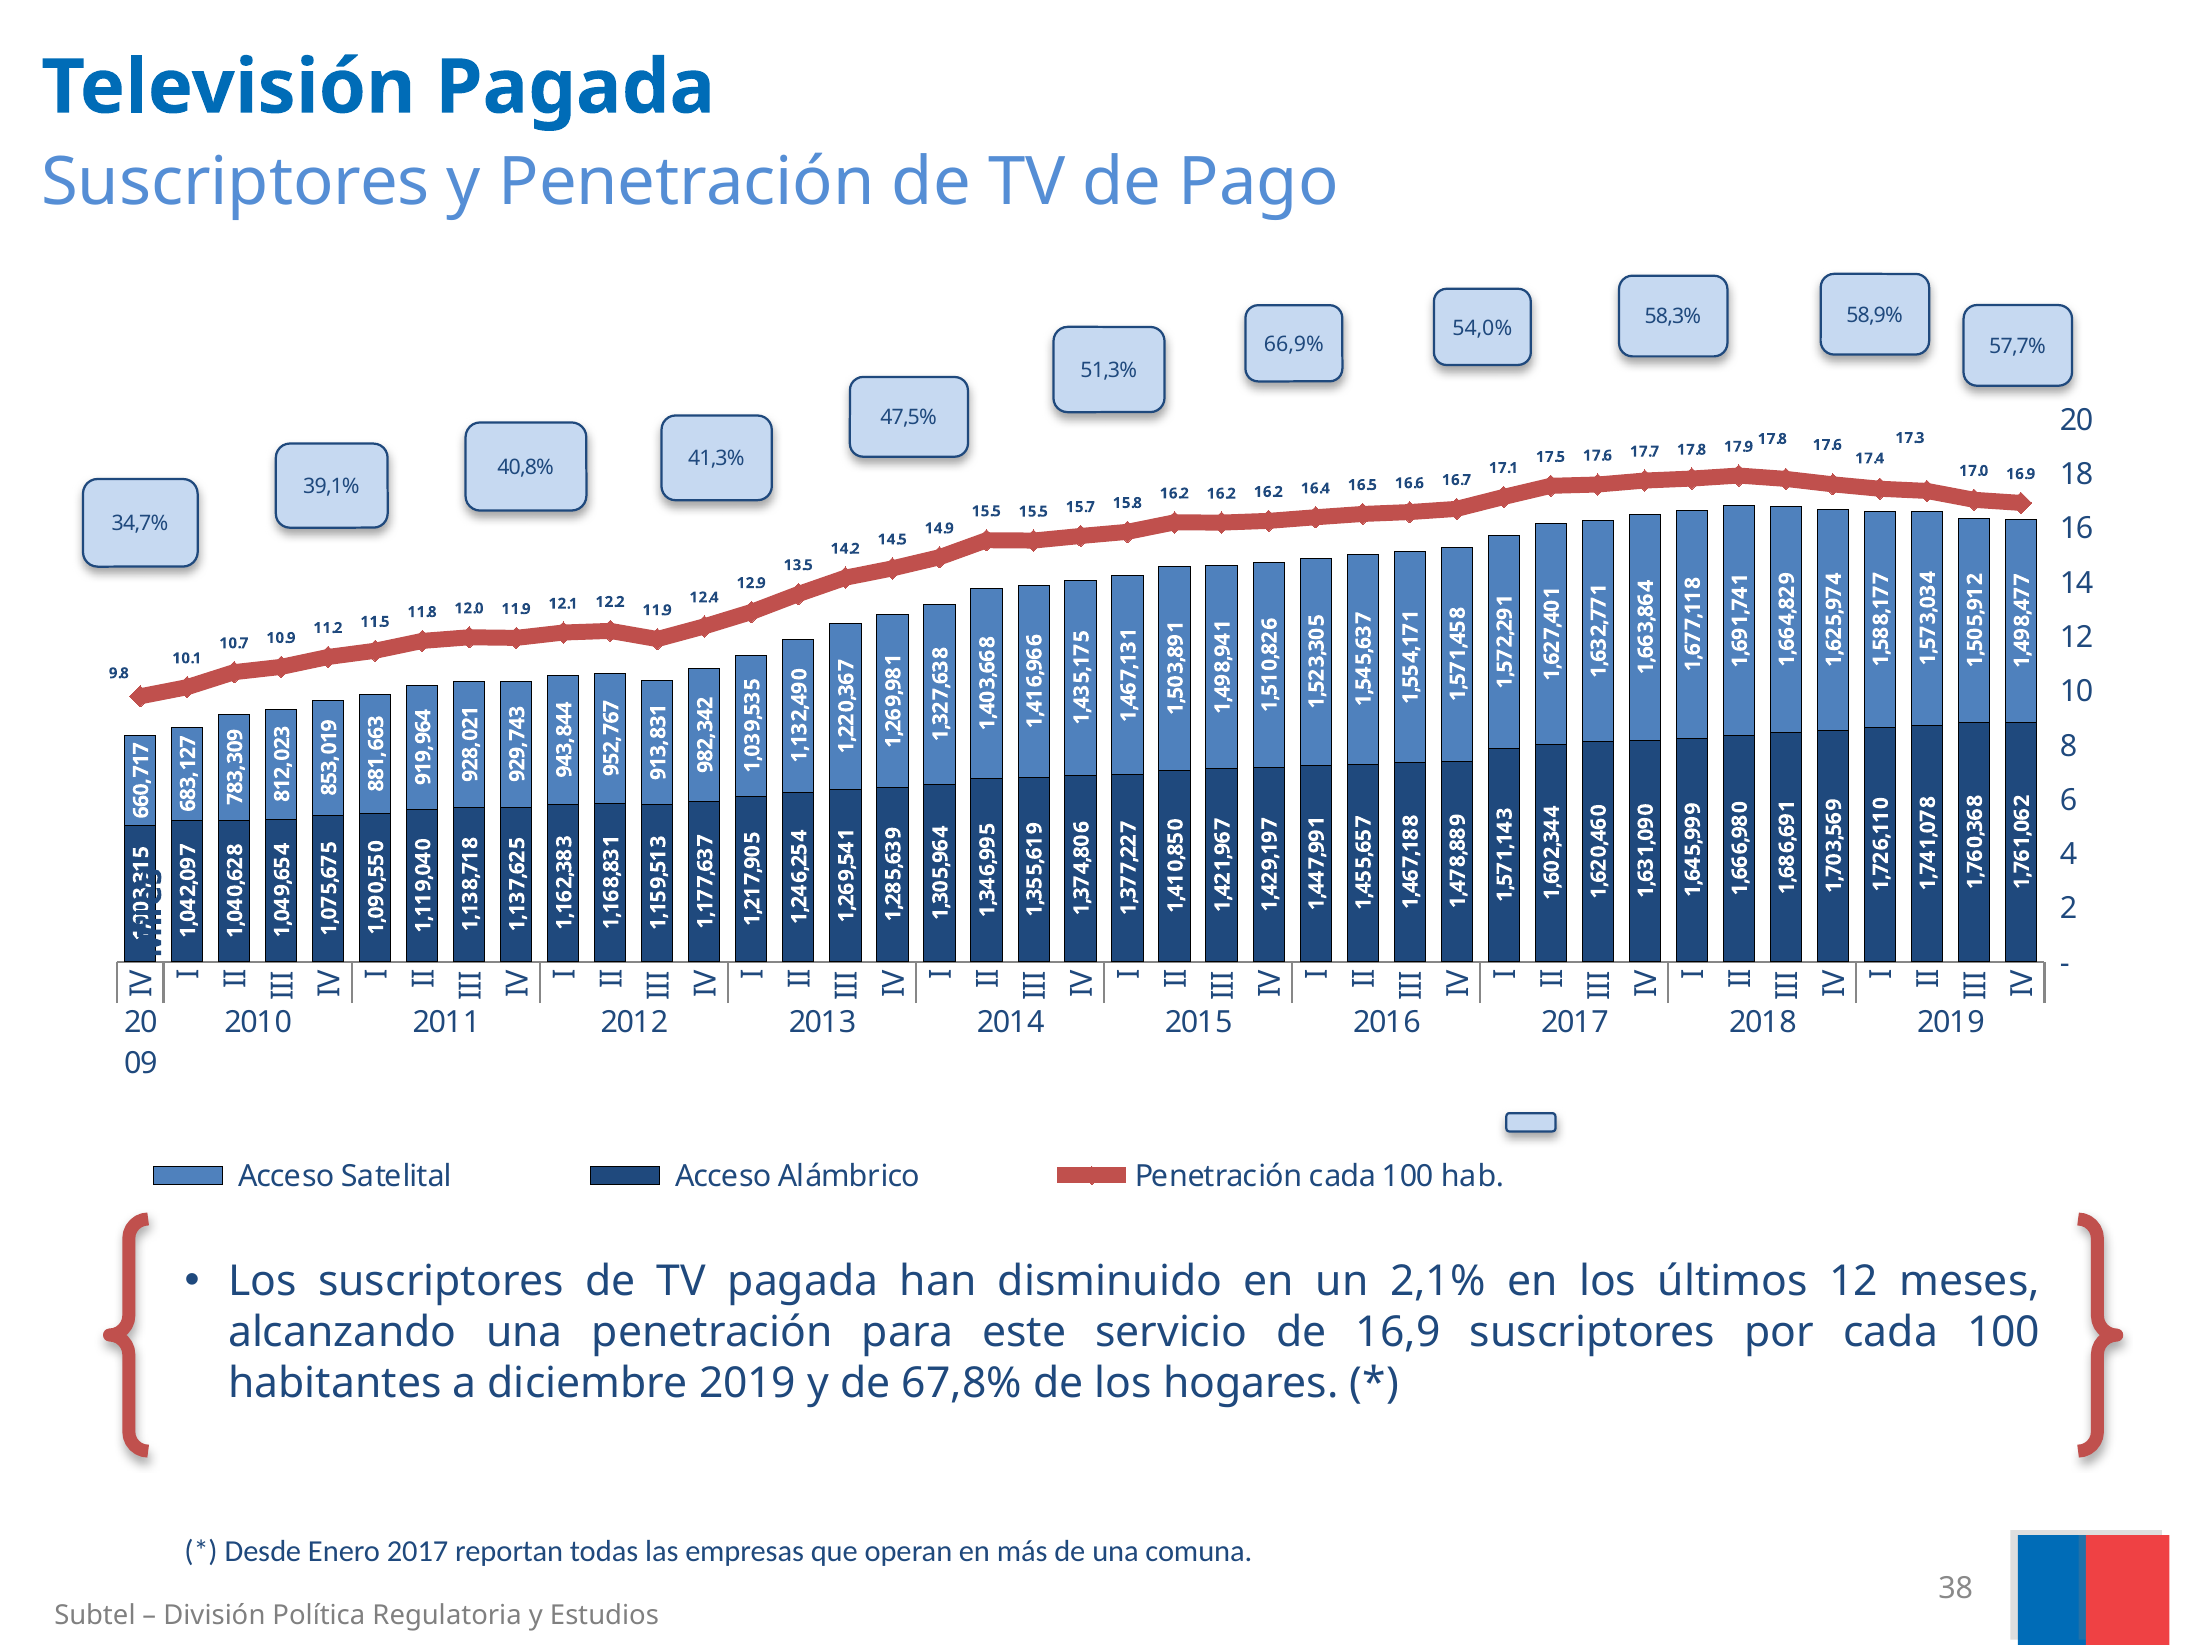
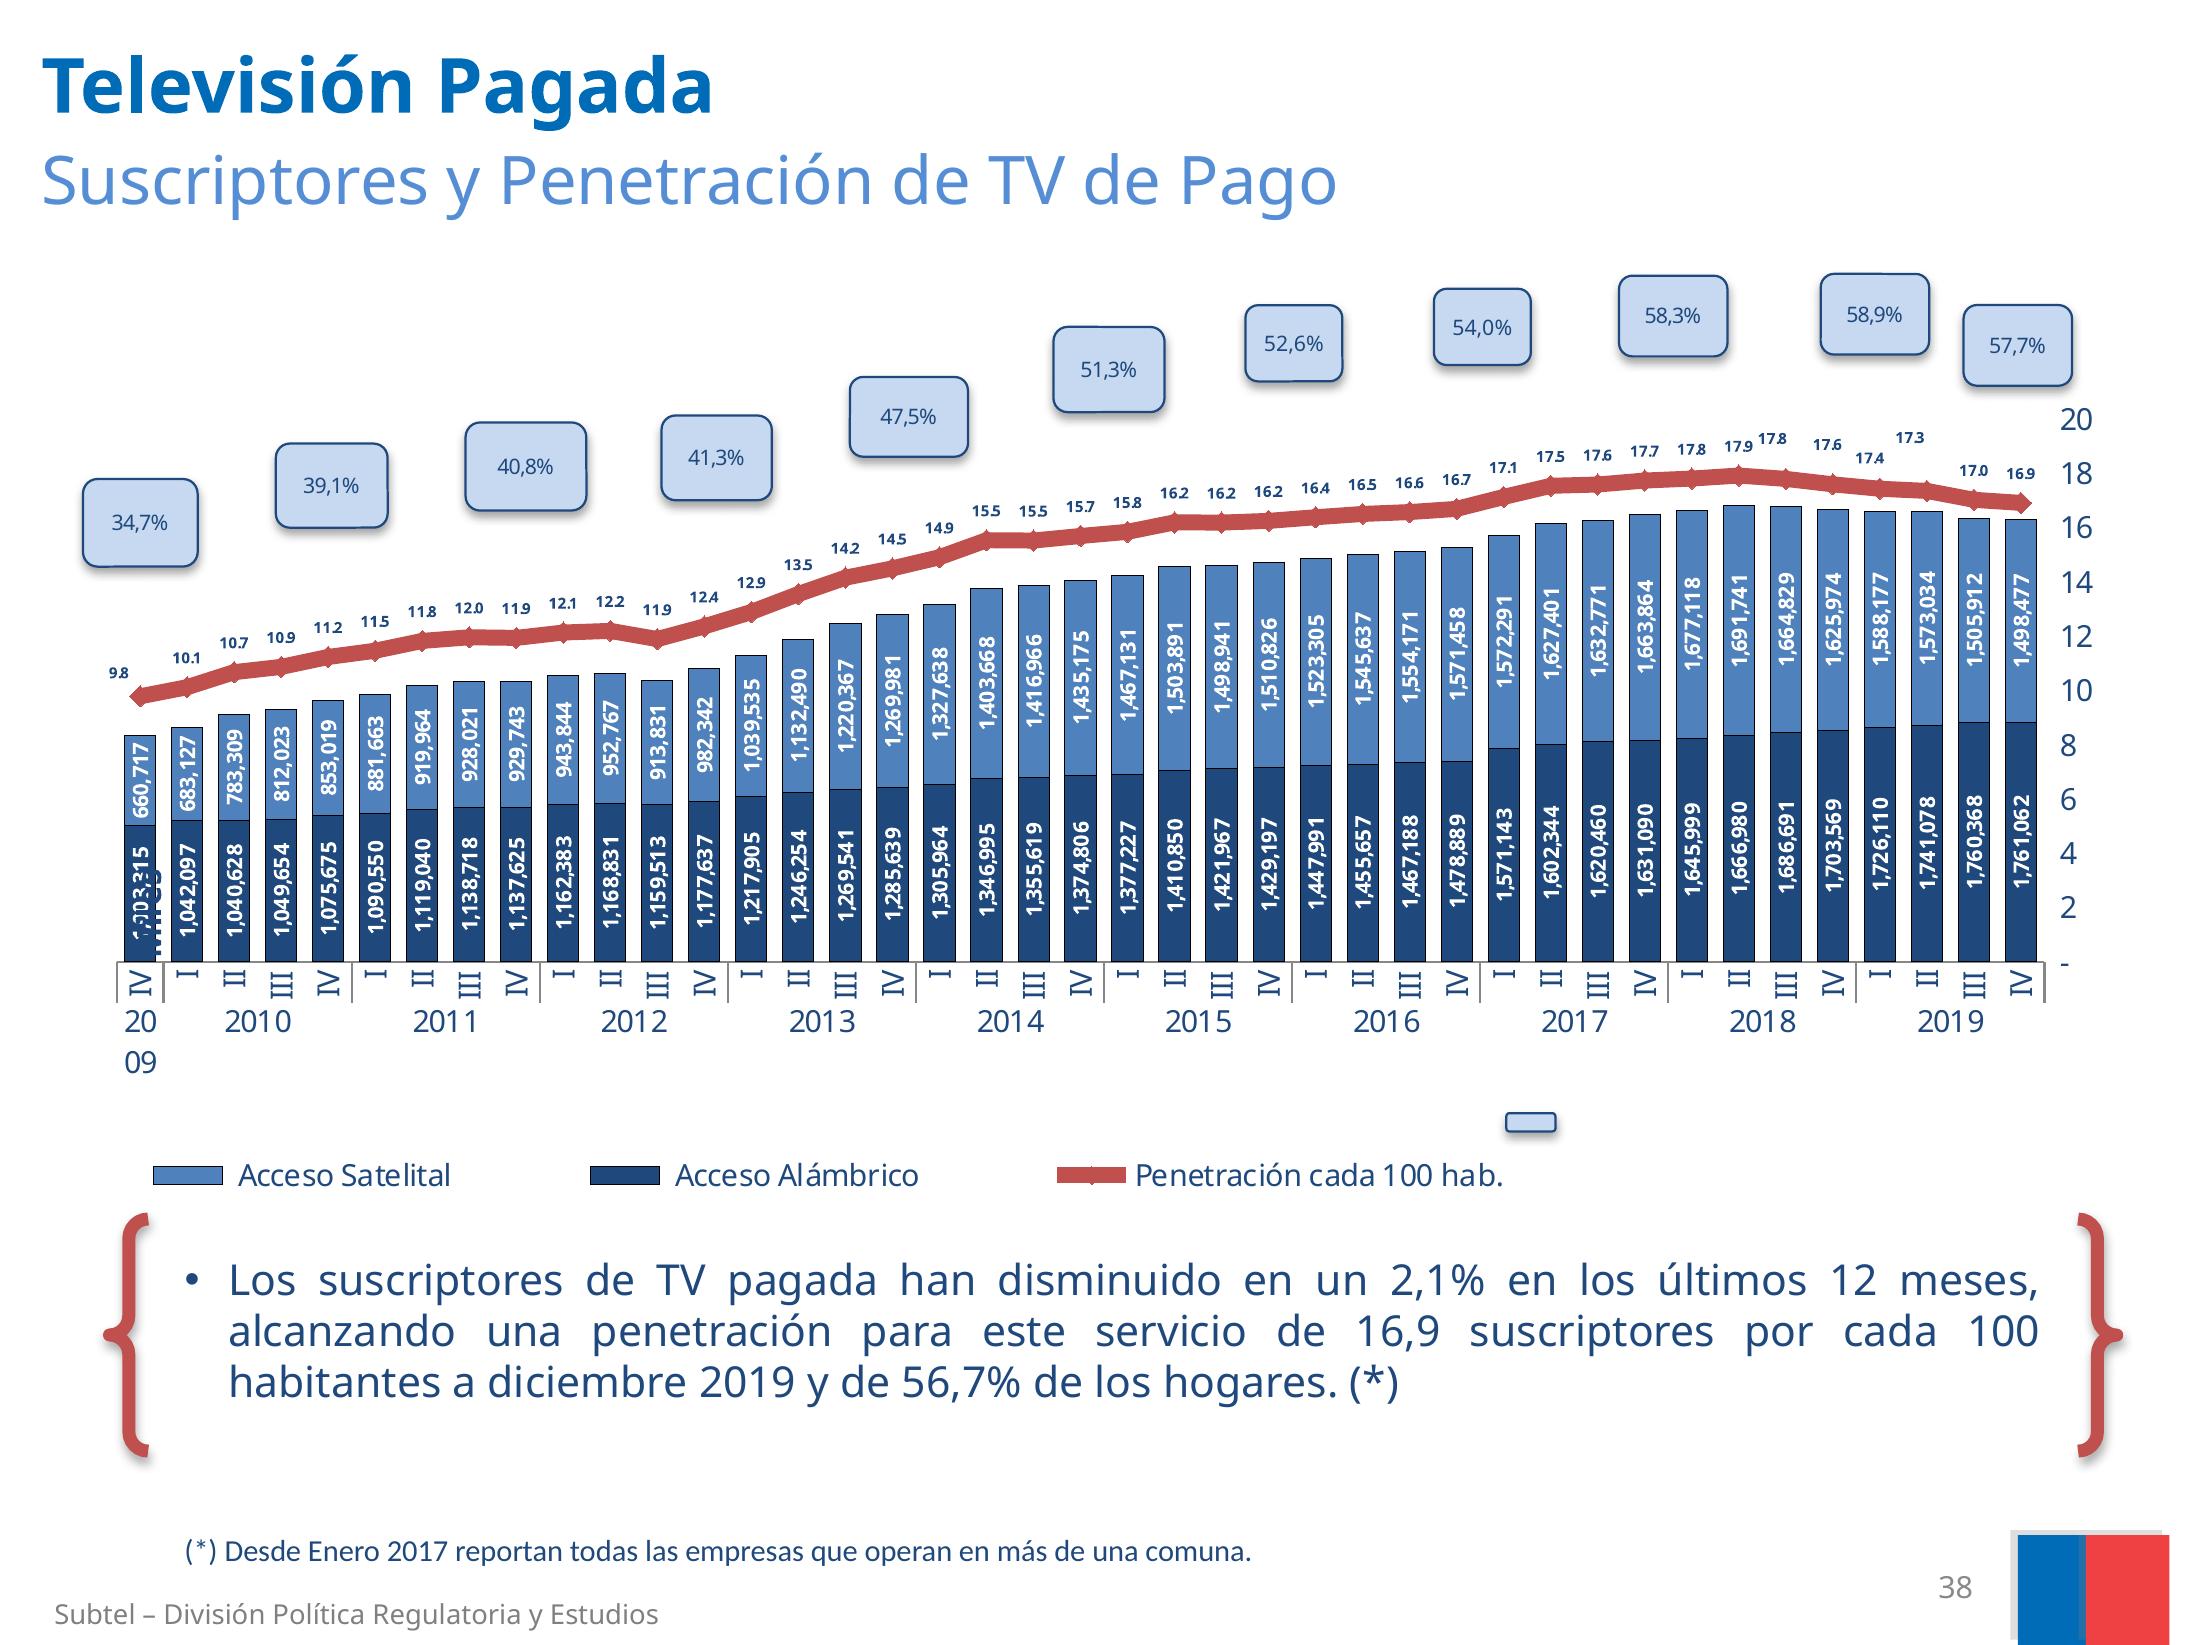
66,9%: 66,9% -> 52,6%
67,8%: 67,8% -> 56,7%
